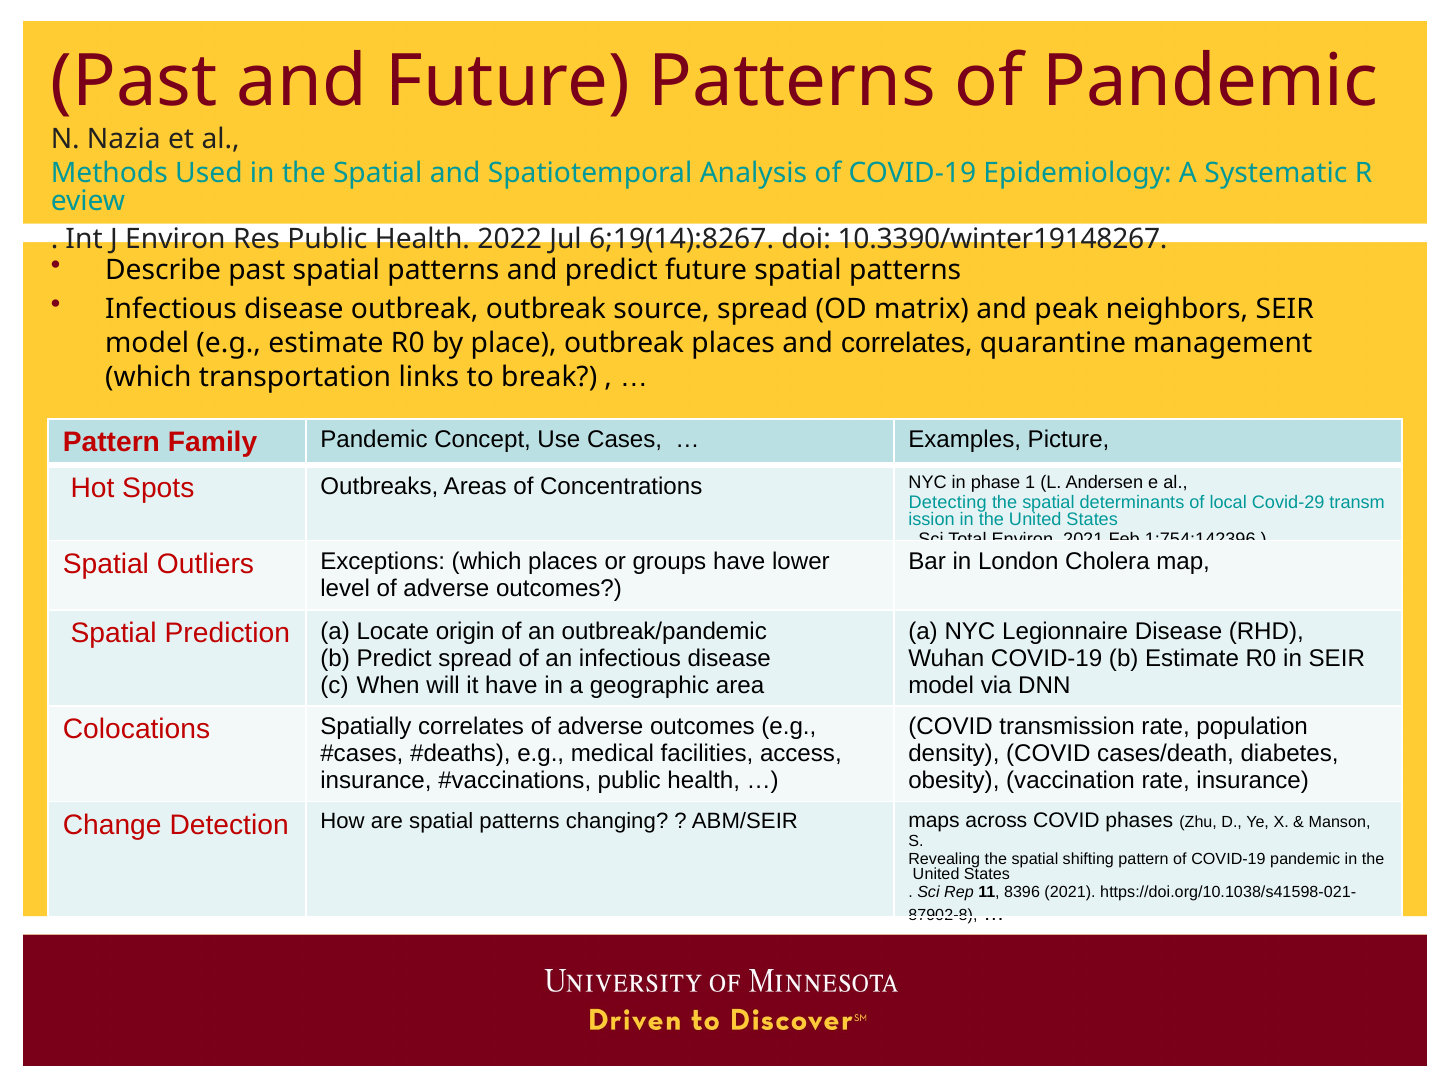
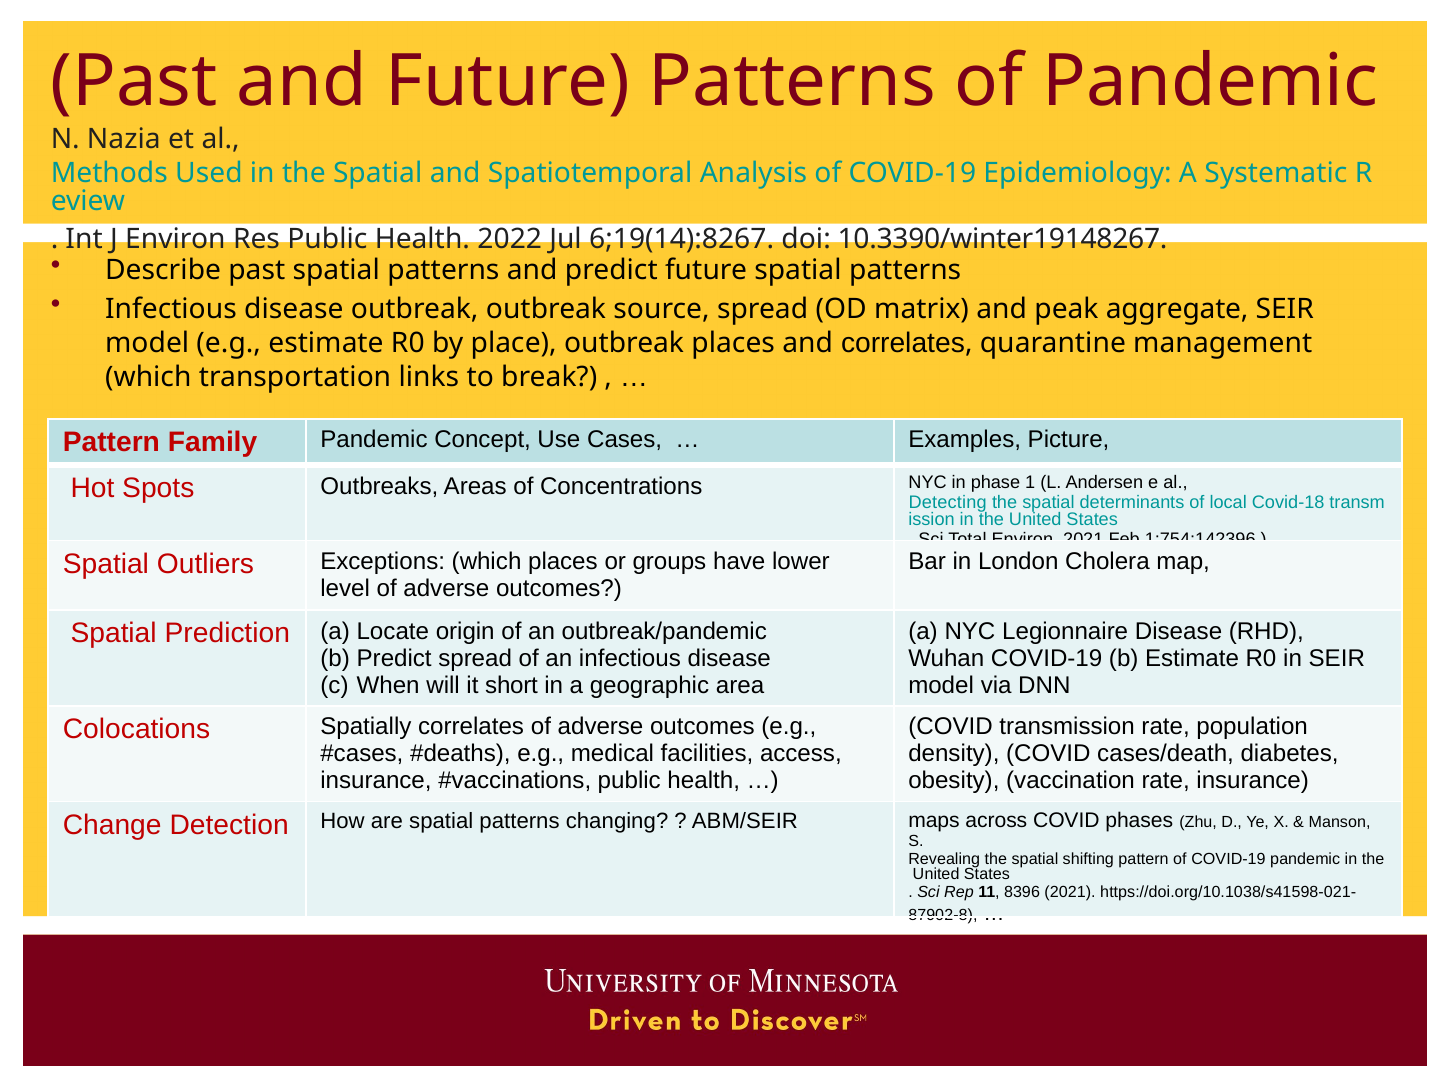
neighbors: neighbors -> aggregate
Covid-29: Covid-29 -> Covid-18
it have: have -> short
